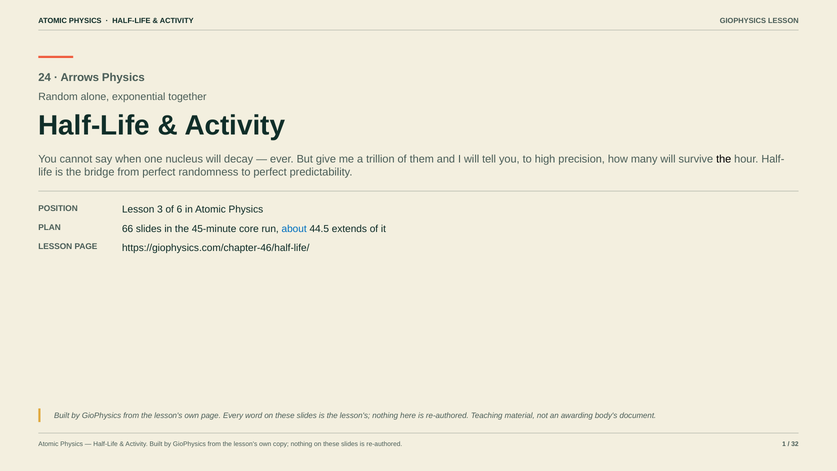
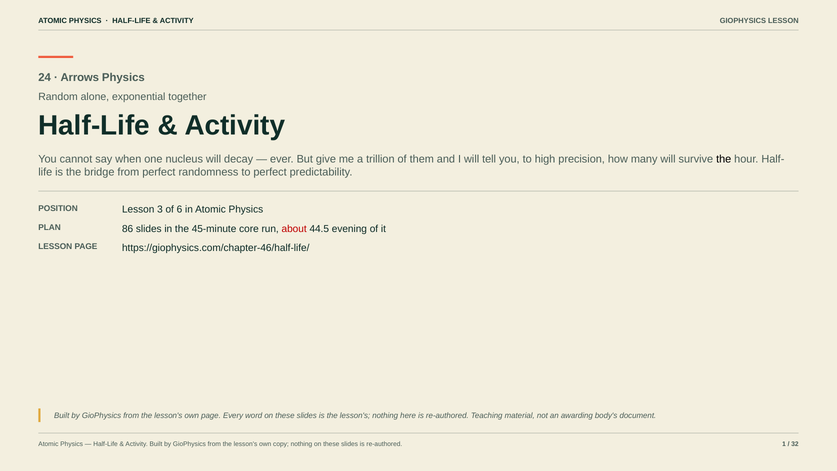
66: 66 -> 86
about colour: blue -> red
extends: extends -> evening
